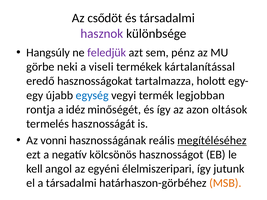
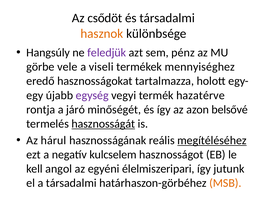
hasznok colour: purple -> orange
neki: neki -> vele
kártalanítással: kártalanítással -> mennyiséghez
egység colour: blue -> purple
legjobban: legjobban -> hazatérve
idéz: idéz -> járó
oltások: oltások -> belsővé
hasznosságát underline: none -> present
vonni: vonni -> hárul
kölcsönös: kölcsönös -> kulcselem
